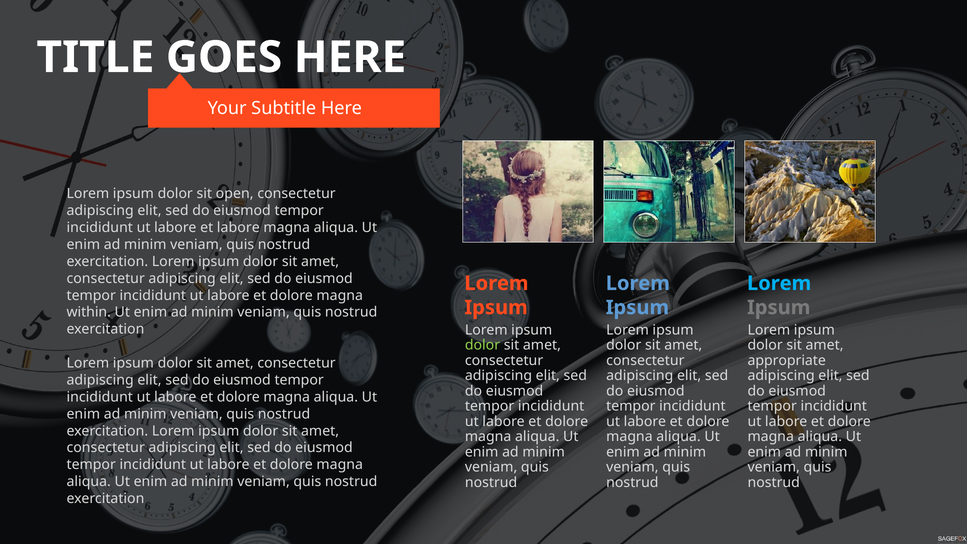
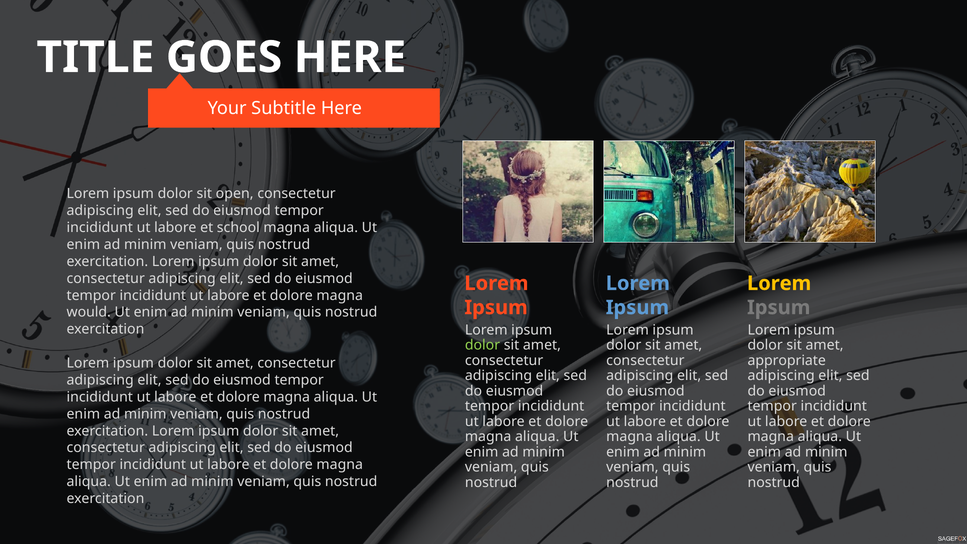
et labore: labore -> school
Lorem at (779, 283) colour: light blue -> yellow
within: within -> would
